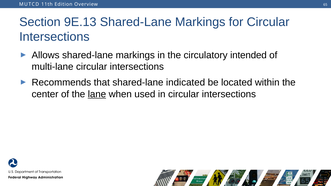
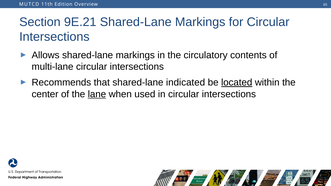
9E.13: 9E.13 -> 9E.21
intended: intended -> contents
located underline: none -> present
